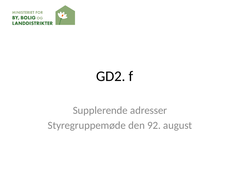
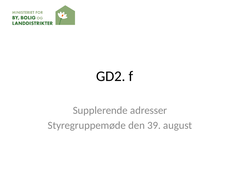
92: 92 -> 39
